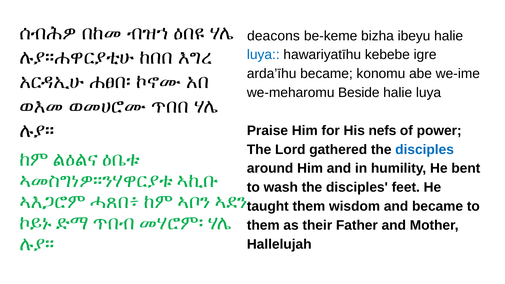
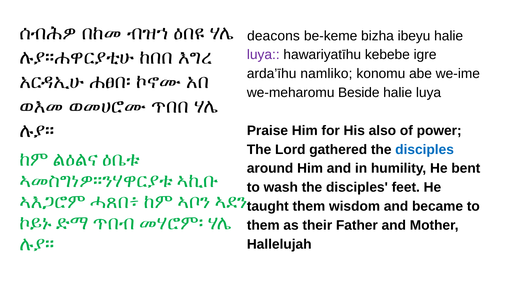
luya at (263, 55) colour: blue -> purple
arda’īhu became: became -> namliko
nefs: nefs -> also
